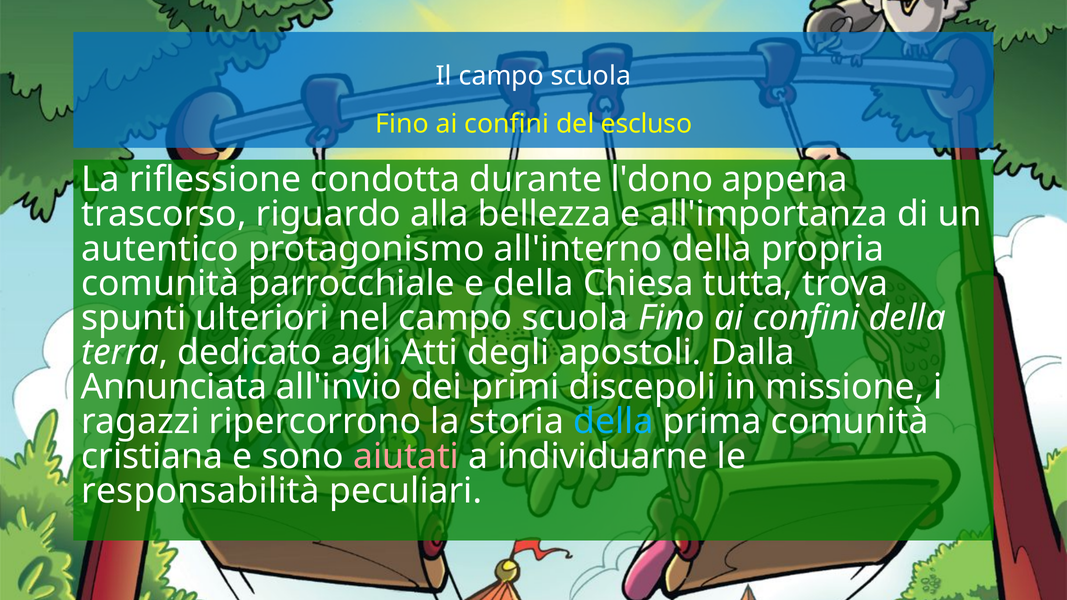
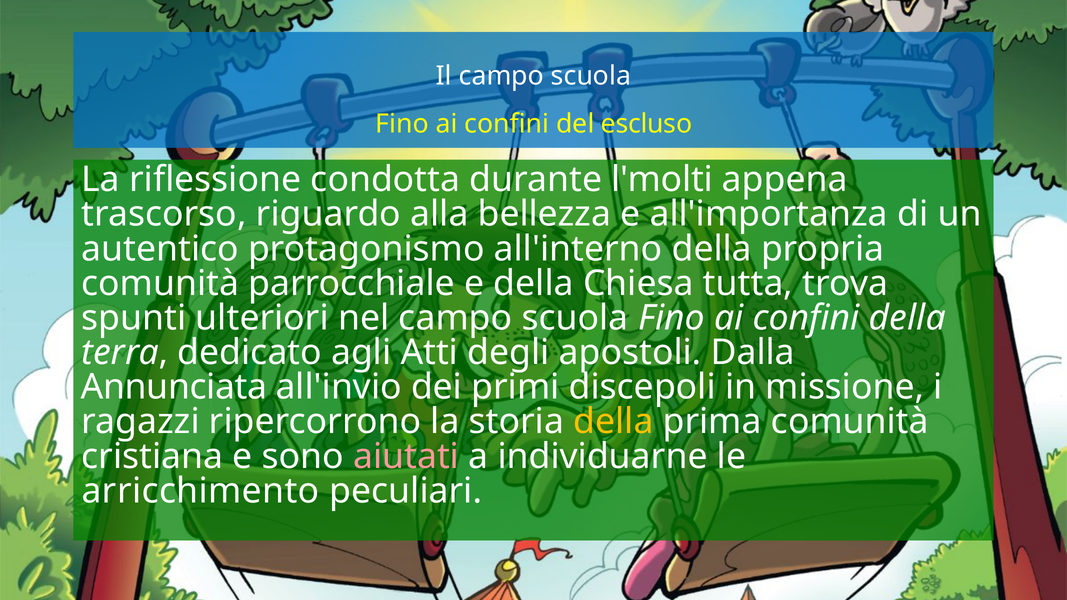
l'dono: l'dono -> l'molti
della at (613, 422) colour: light blue -> yellow
responsabilità: responsabilità -> arricchimento
